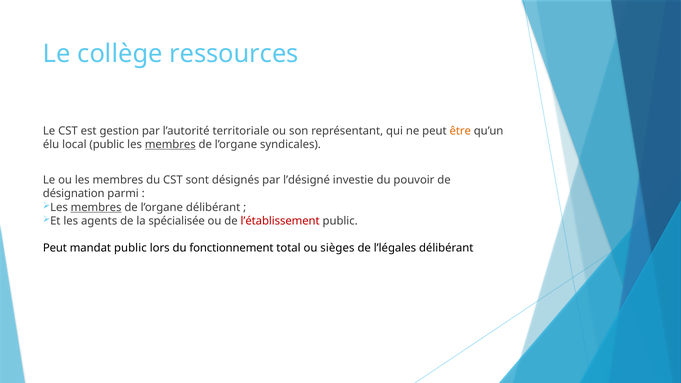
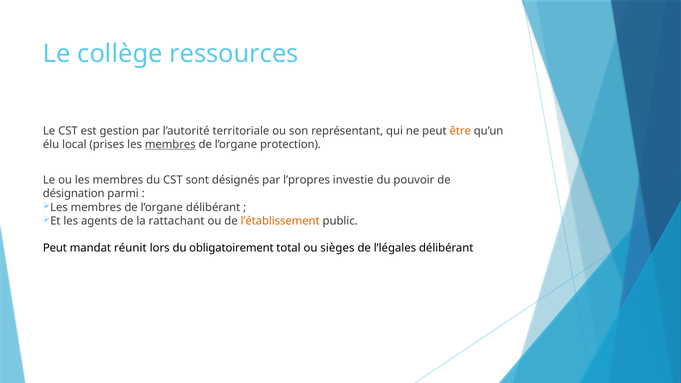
local public: public -> prises
syndicales: syndicales -> protection
l’désigné: l’désigné -> l’propres
membres at (96, 207) underline: present -> none
spécialisée: spécialisée -> rattachant
l’établissement colour: red -> orange
mandat public: public -> réunit
fonctionnement: fonctionnement -> obligatoirement
